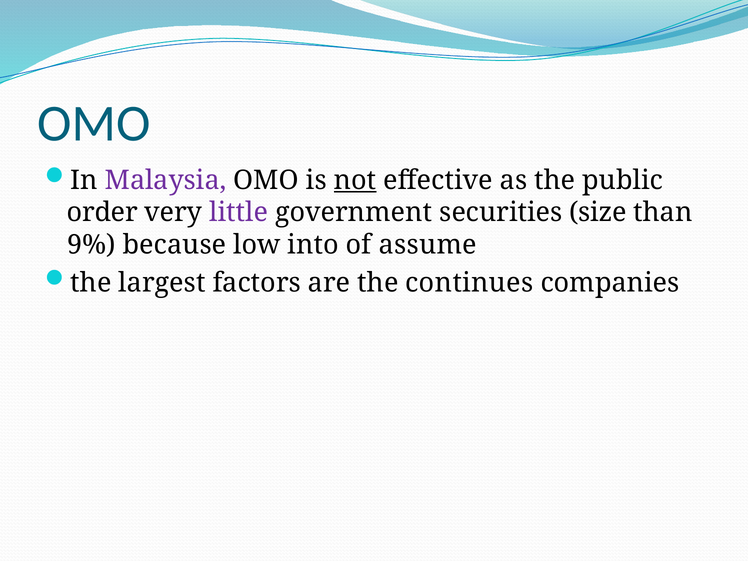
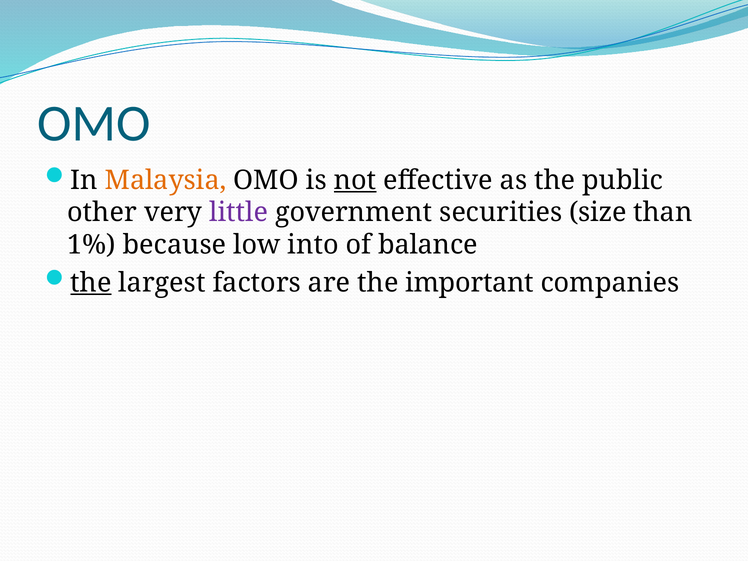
Malaysia colour: purple -> orange
order: order -> other
9%: 9% -> 1%
assume: assume -> balance
the at (91, 283) underline: none -> present
continues: continues -> important
